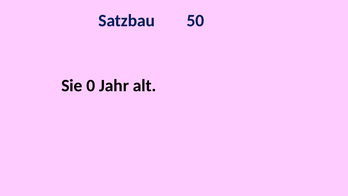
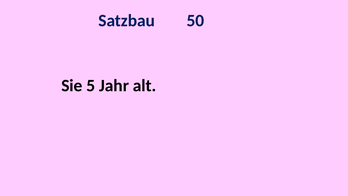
0: 0 -> 5
